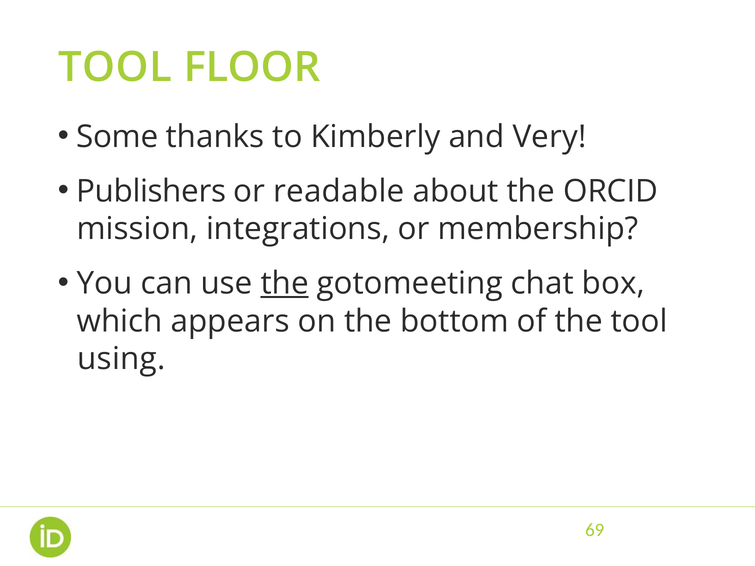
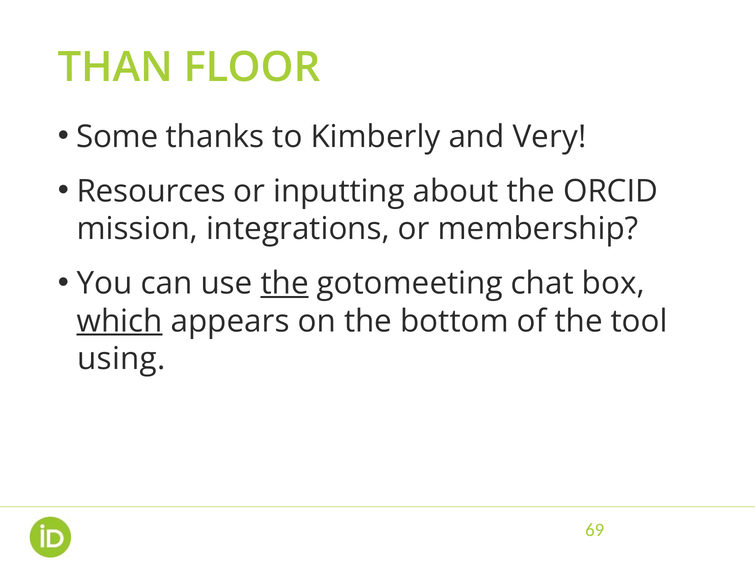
TOOL at (115, 67): TOOL -> THAN
Publishers: Publishers -> Resources
readable: readable -> inputting
which underline: none -> present
